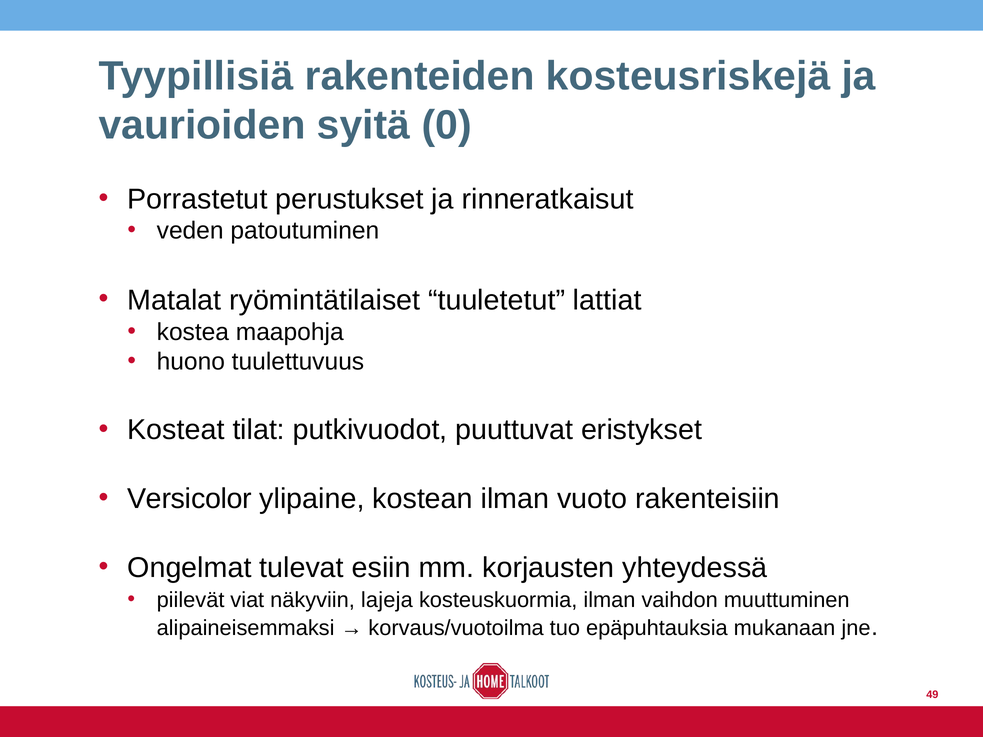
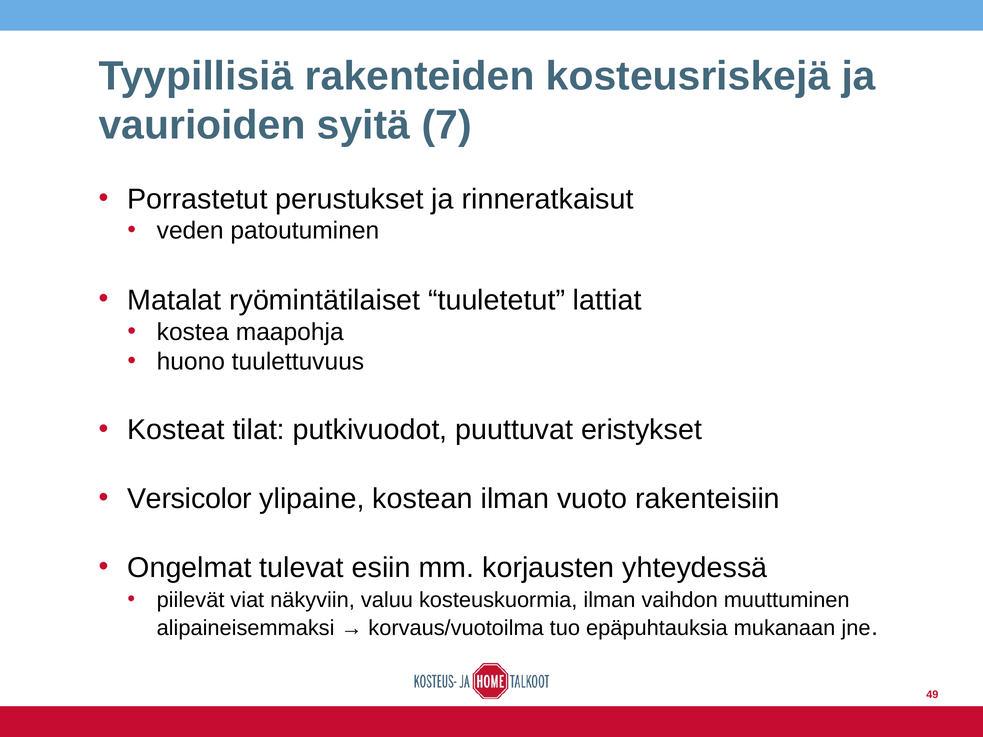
0: 0 -> 7
lajeja: lajeja -> valuu
